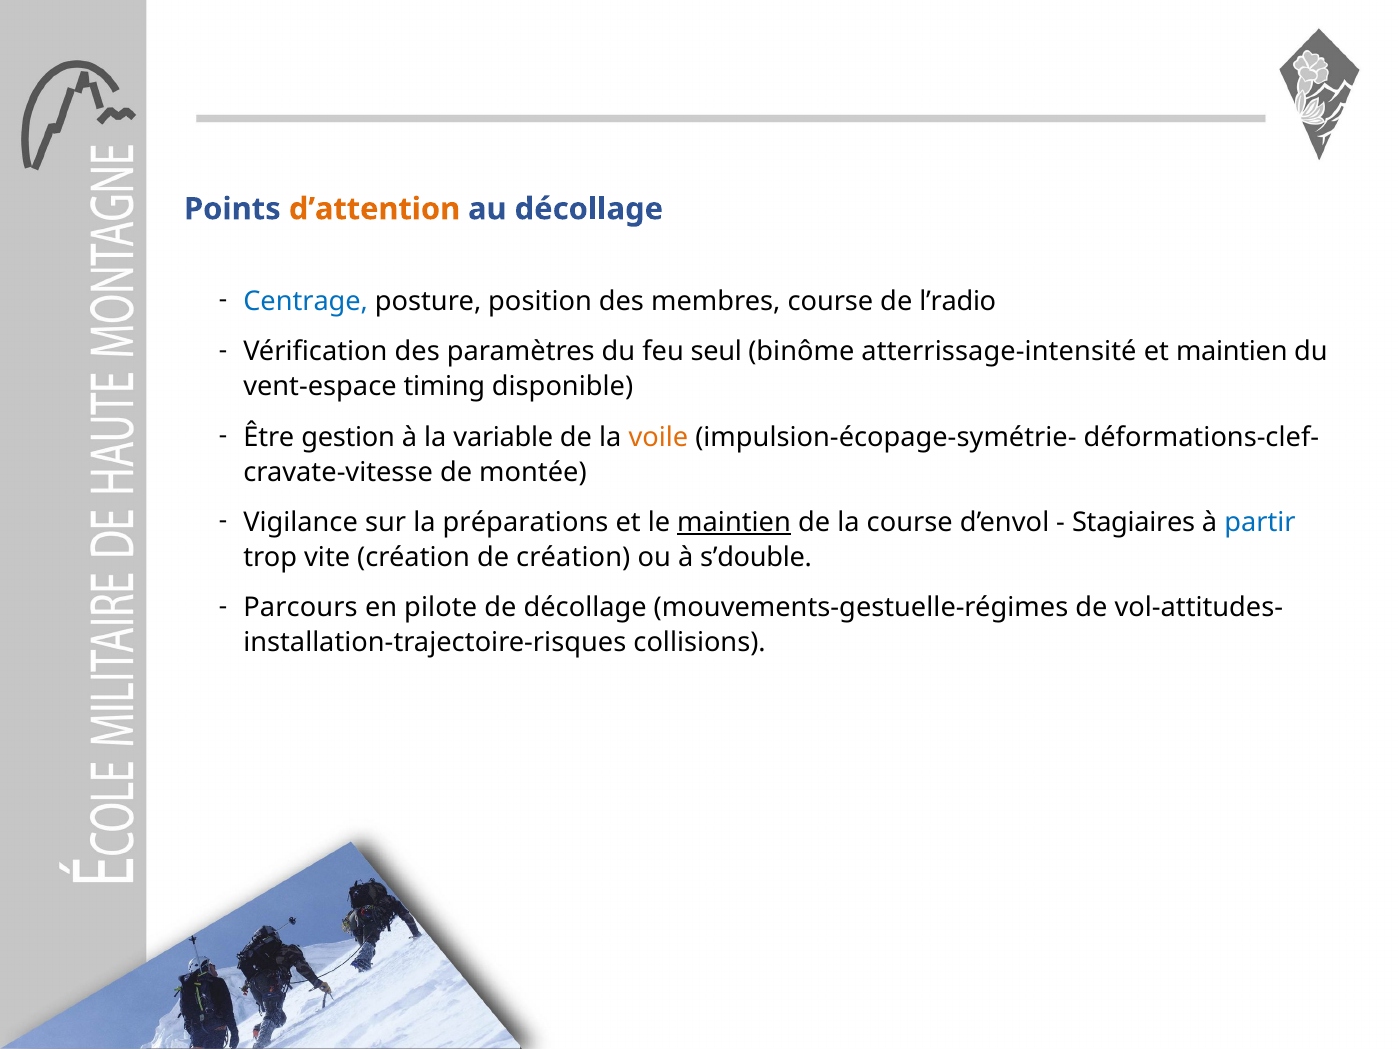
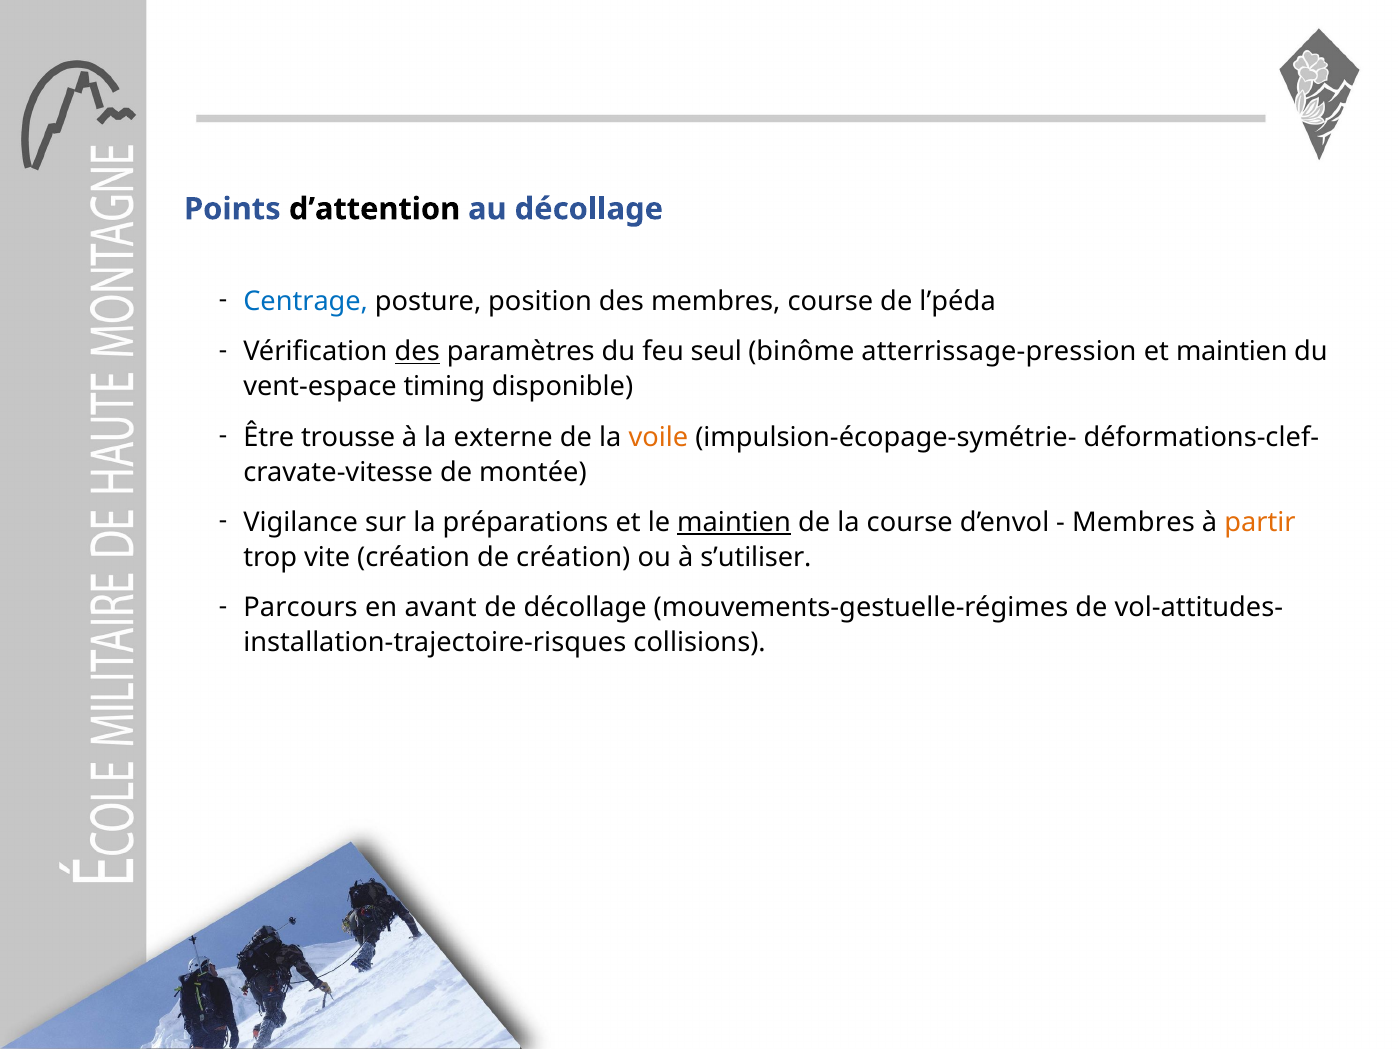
d’attention colour: orange -> black
l’radio: l’radio -> l’péda
des at (417, 352) underline: none -> present
atterrissage-intensité: atterrissage-intensité -> atterrissage-pression
gestion: gestion -> trousse
variable: variable -> externe
Stagiaires at (1134, 522): Stagiaires -> Membres
partir colour: blue -> orange
s’double: s’double -> s’utiliser
pilote: pilote -> avant
